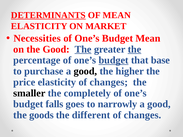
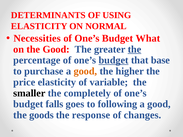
DETERMINANTS underline: present -> none
OF MEAN: MEAN -> USING
MARKET: MARKET -> NORMAL
Budget Mean: Mean -> What
The at (83, 49) underline: present -> none
good at (85, 71) colour: black -> orange
elasticity of changes: changes -> variable
narrowly: narrowly -> following
different: different -> response
